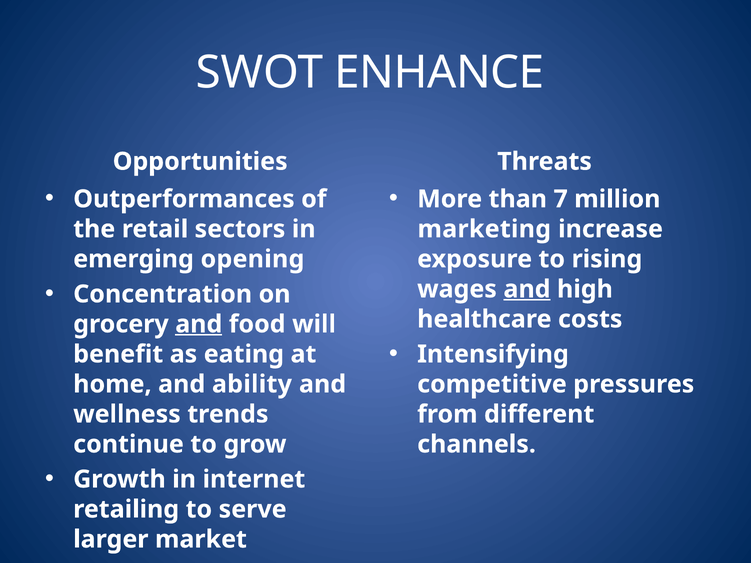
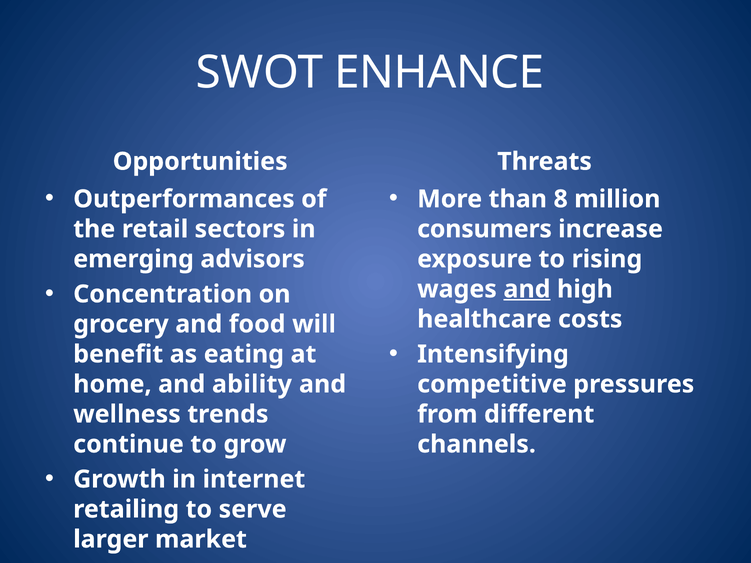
7: 7 -> 8
marketing: marketing -> consumers
opening: opening -> advisors
and at (199, 324) underline: present -> none
